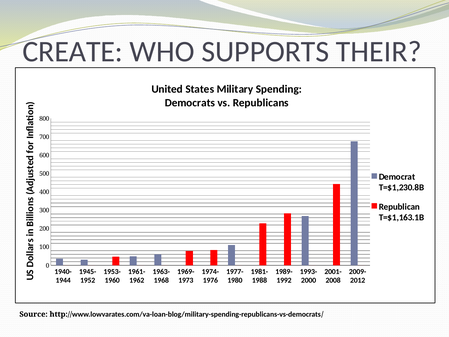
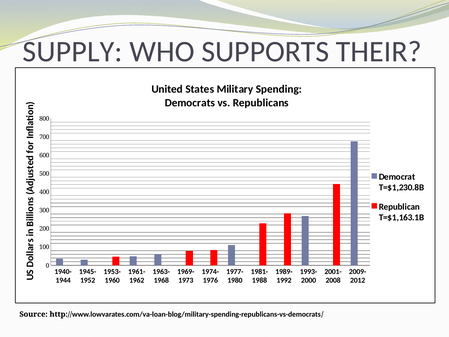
CREATE: CREATE -> SUPPLY
